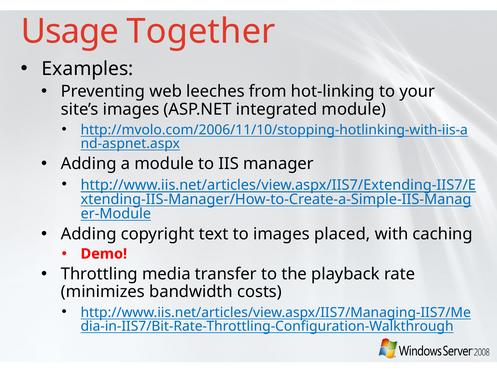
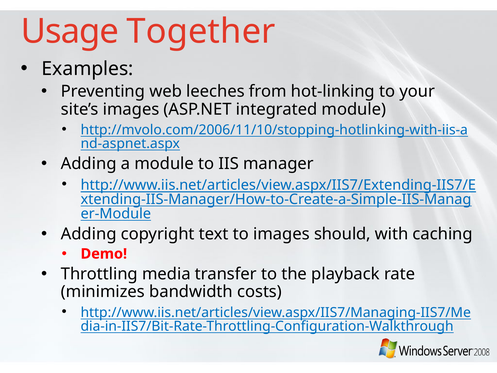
placed: placed -> should
